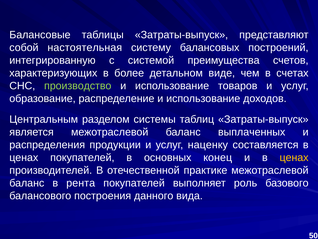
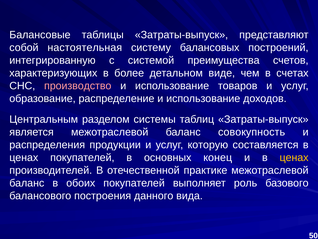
производство colour: light green -> pink
выплаченных: выплаченных -> совокупность
наценку: наценку -> которую
рента: рента -> обоих
